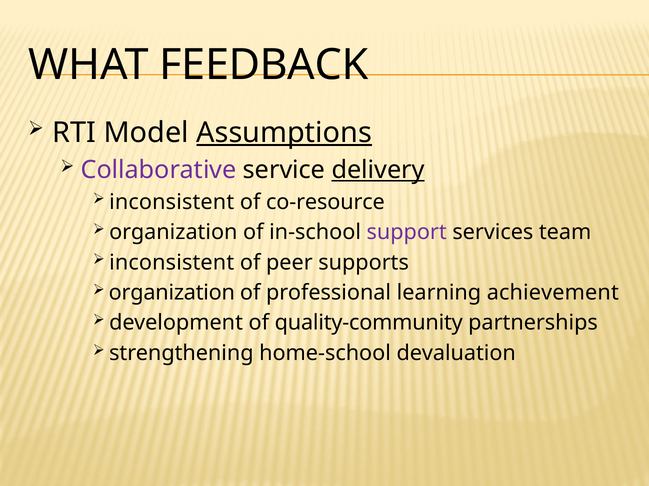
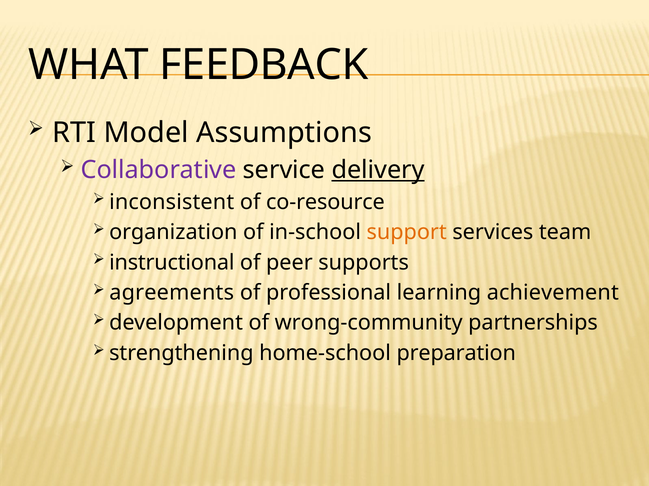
Assumptions underline: present -> none
support colour: purple -> orange
inconsistent at (172, 263): inconsistent -> instructional
organization at (172, 293): organization -> agreements
quality-community: quality-community -> wrong-community
devaluation: devaluation -> preparation
